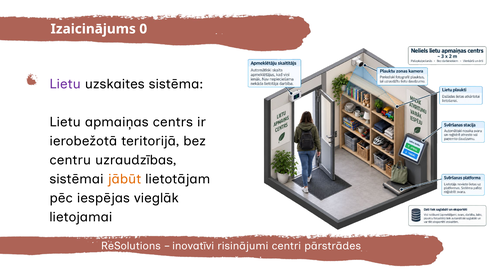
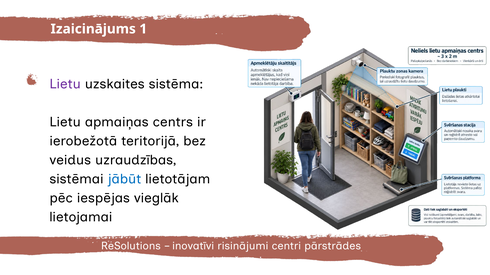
0: 0 -> 1
centru: centru -> veidus
jābūt colour: orange -> blue
